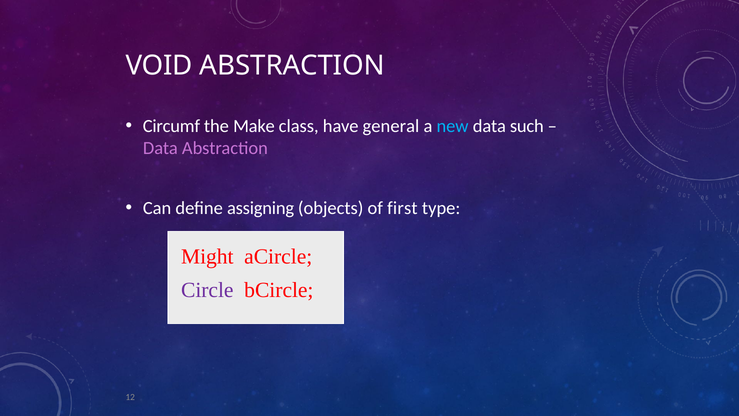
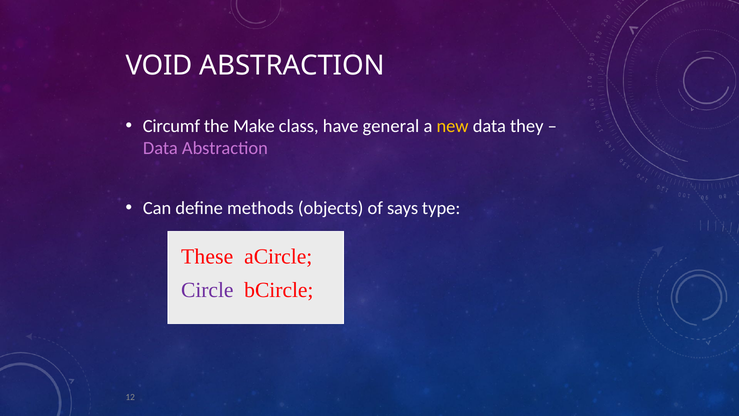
new colour: light blue -> yellow
such: such -> they
assigning: assigning -> methods
first: first -> says
Might: Might -> These
